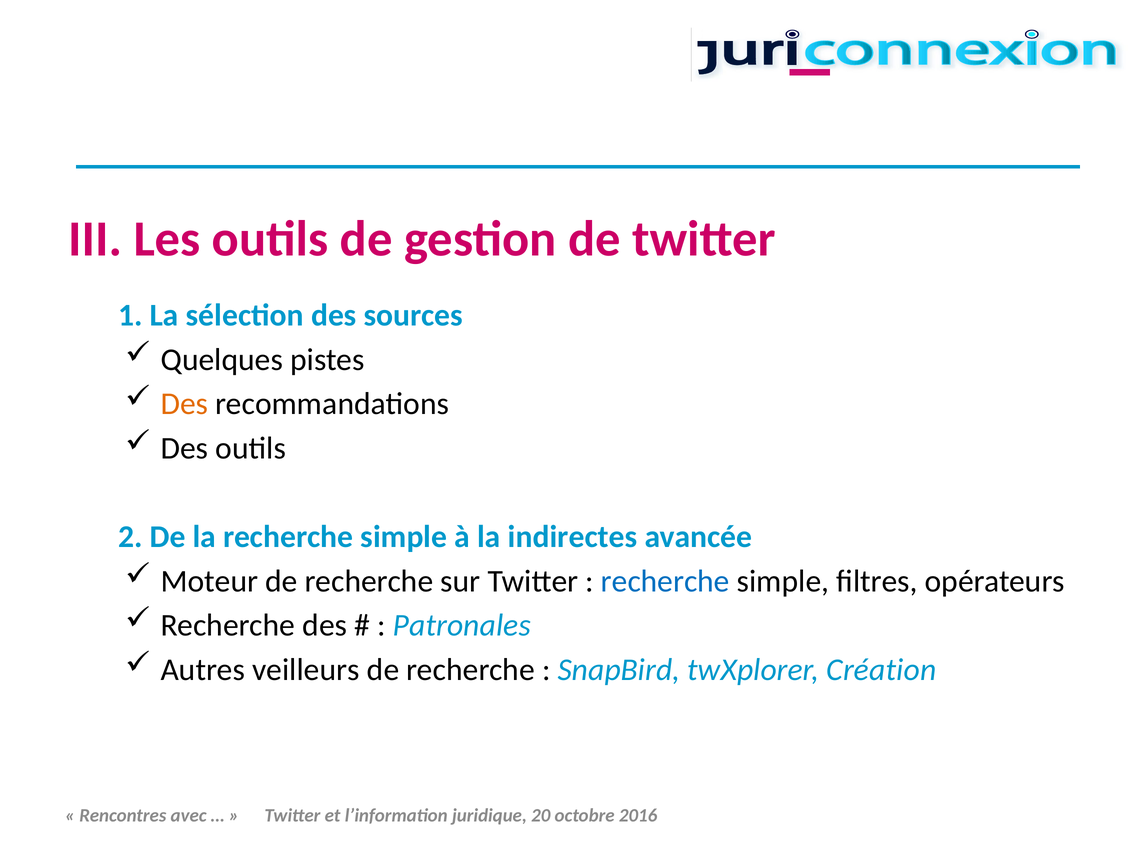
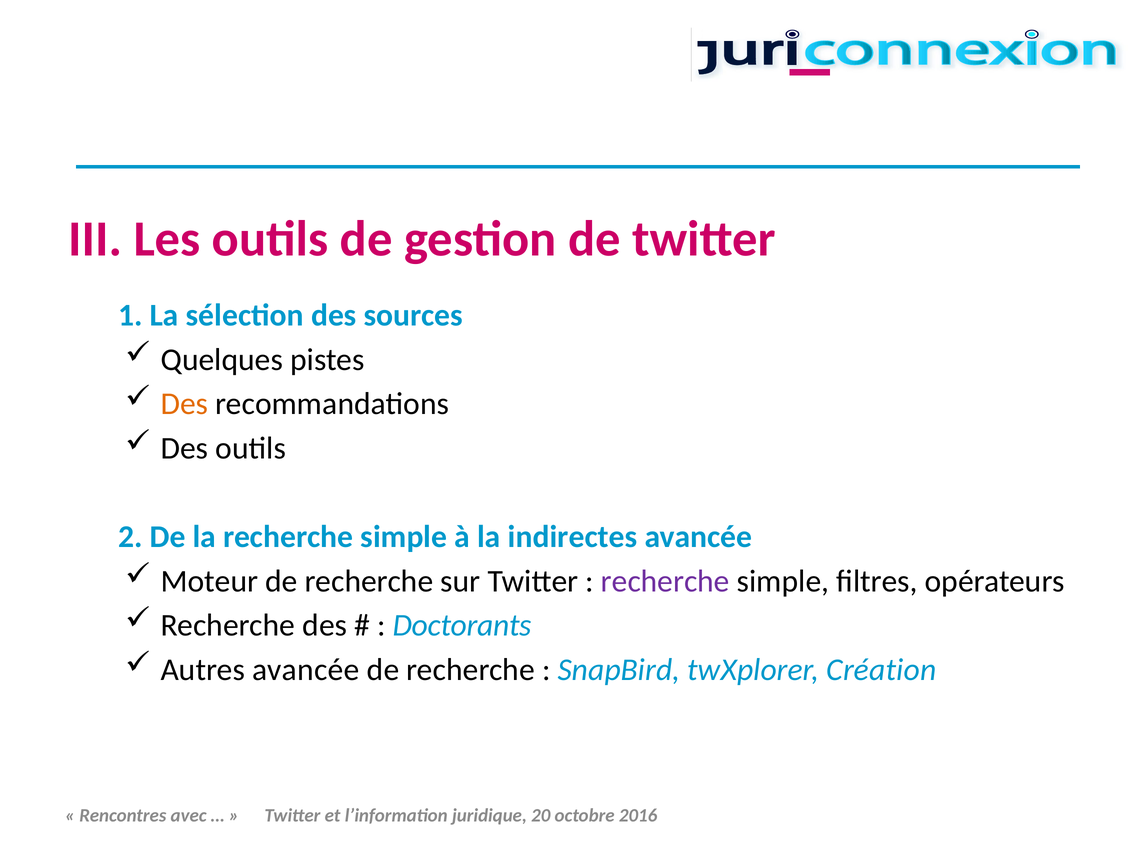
recherche at (665, 581) colour: blue -> purple
Patronales: Patronales -> Doctorants
Autres veilleurs: veilleurs -> avancée
